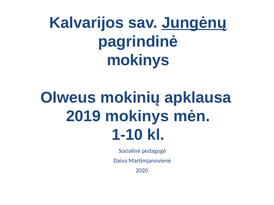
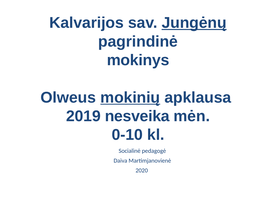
mokinių underline: none -> present
2019 mokinys: mokinys -> nesveika
1-10: 1-10 -> 0-10
